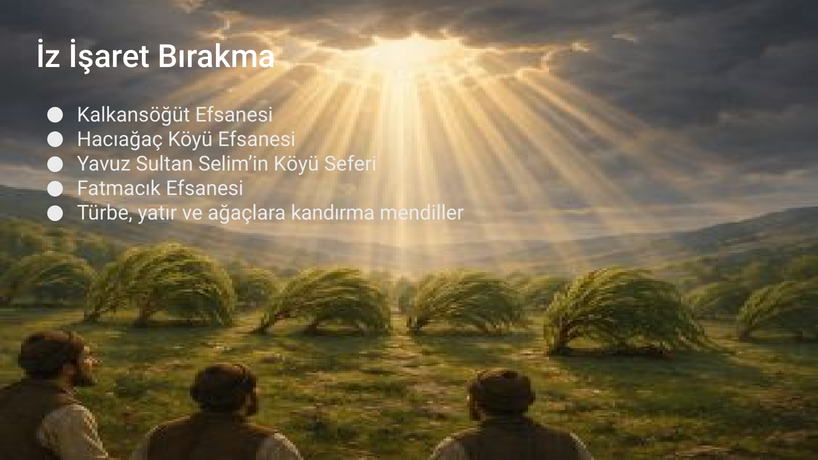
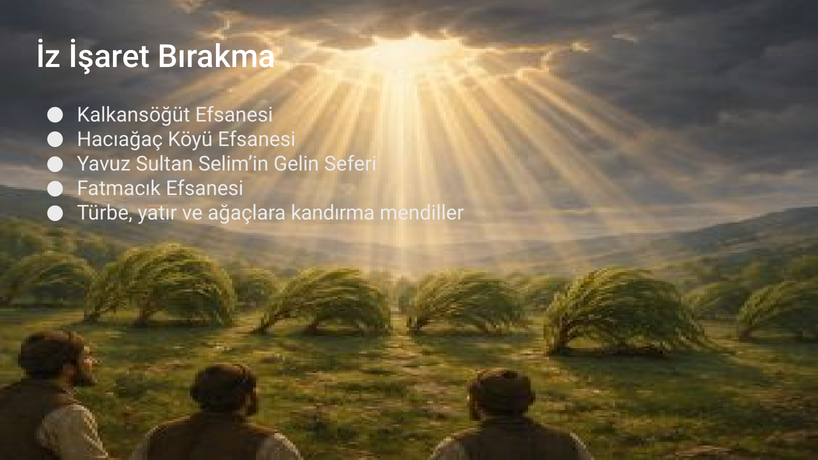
Selim’in Köyü: Köyü -> Gelin
